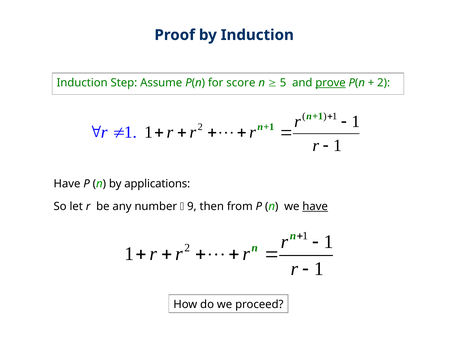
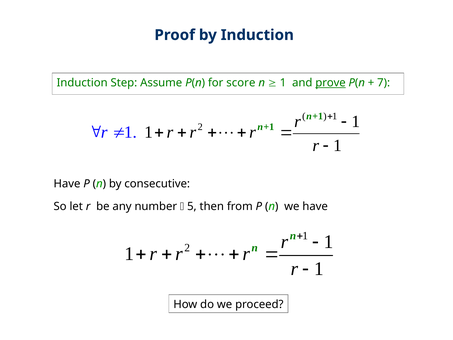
5 at (283, 83): 5 -> 1
2 at (384, 83): 2 -> 7
applications: applications -> consecutive
9: 9 -> 5
have at (315, 206) underline: present -> none
